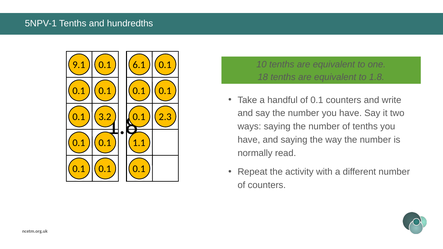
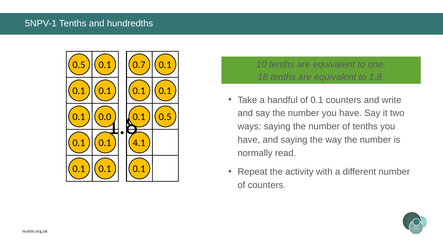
9.1 at (79, 65): 9.1 -> 0.5
6.1: 6.1 -> 0.7
3.2: 3.2 -> 0.0
2.3 at (165, 117): 2.3 -> 0.5
1.1: 1.1 -> 4.1
